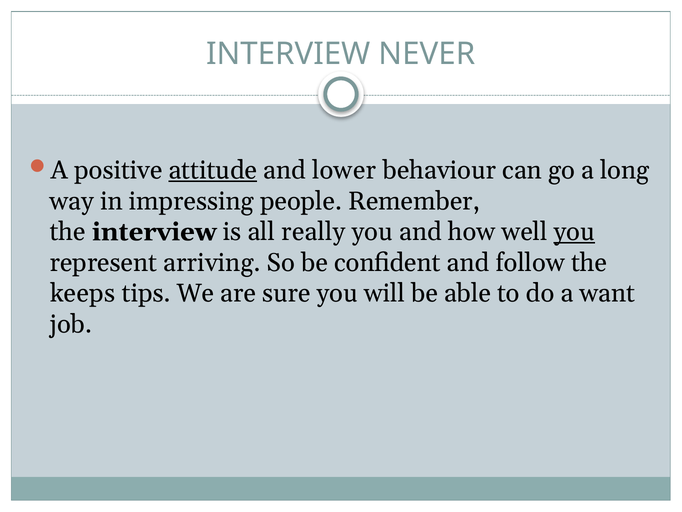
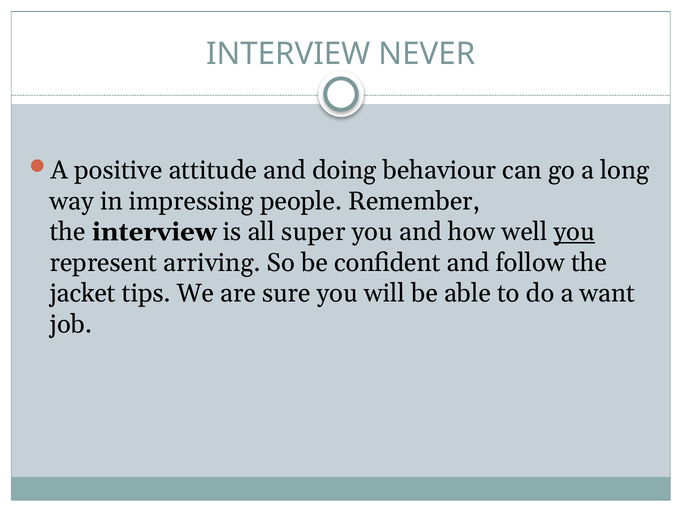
attitude underline: present -> none
lower: lower -> doing
really: really -> super
keeps: keeps -> jacket
